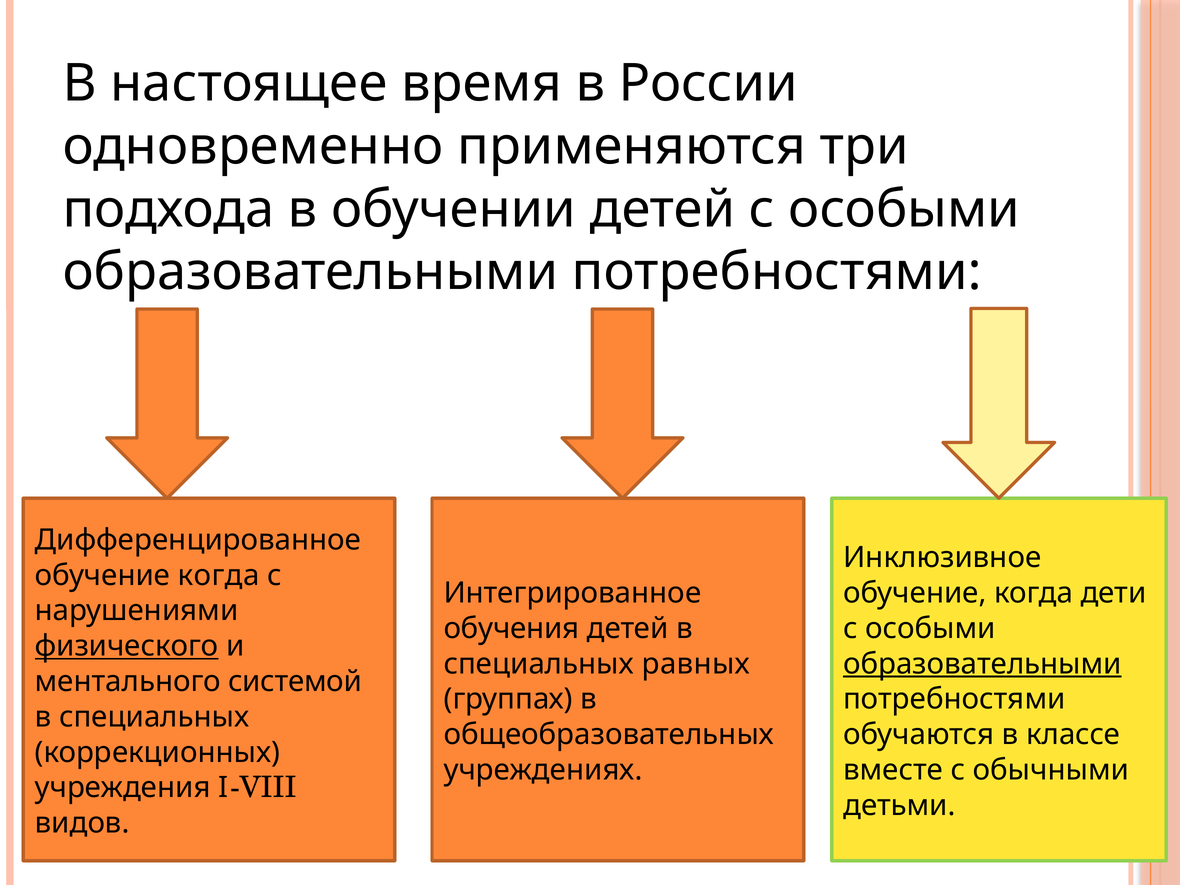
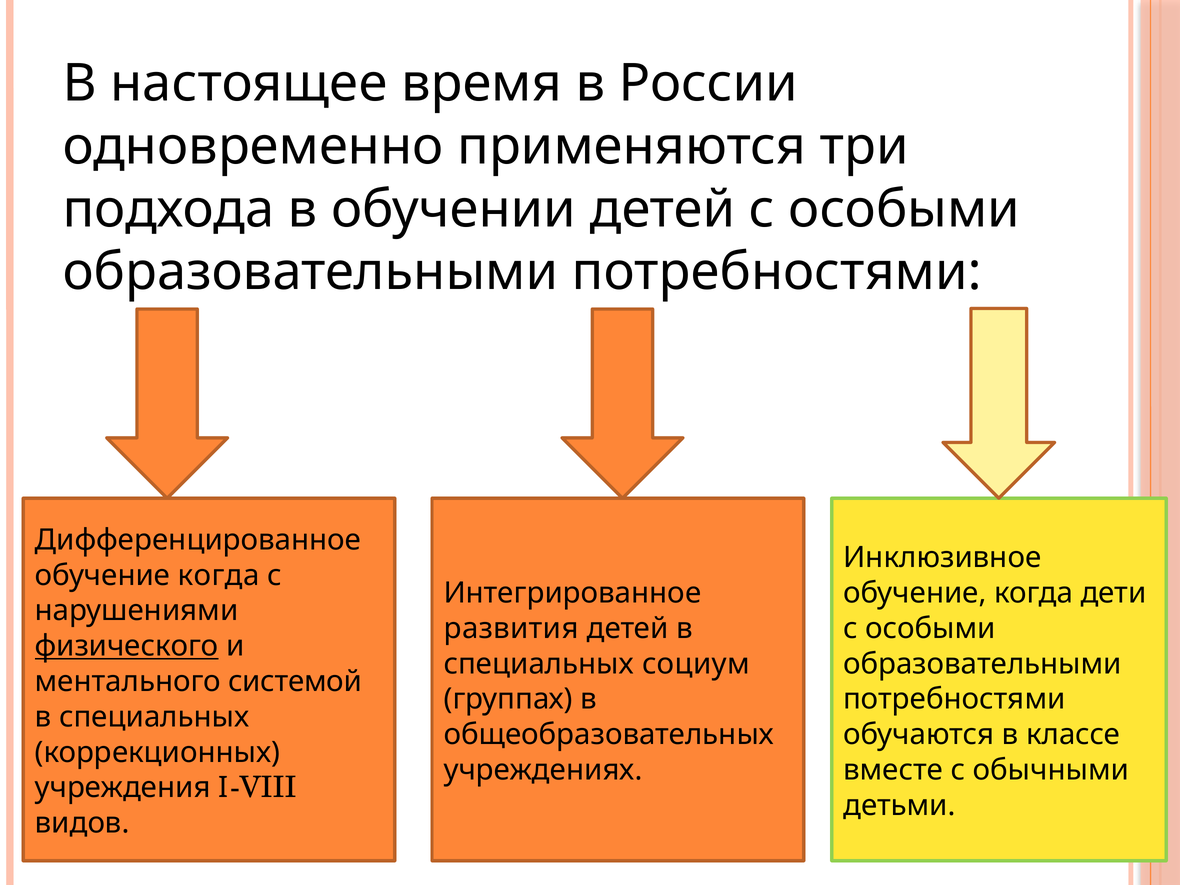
обучения: обучения -> развития
равных: равных -> социум
образовательными at (982, 664) underline: present -> none
